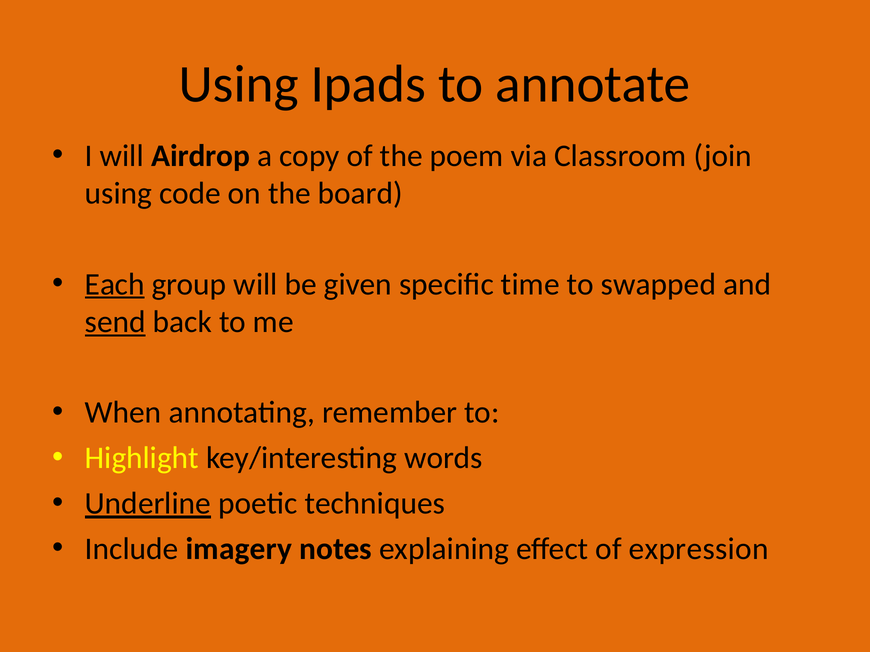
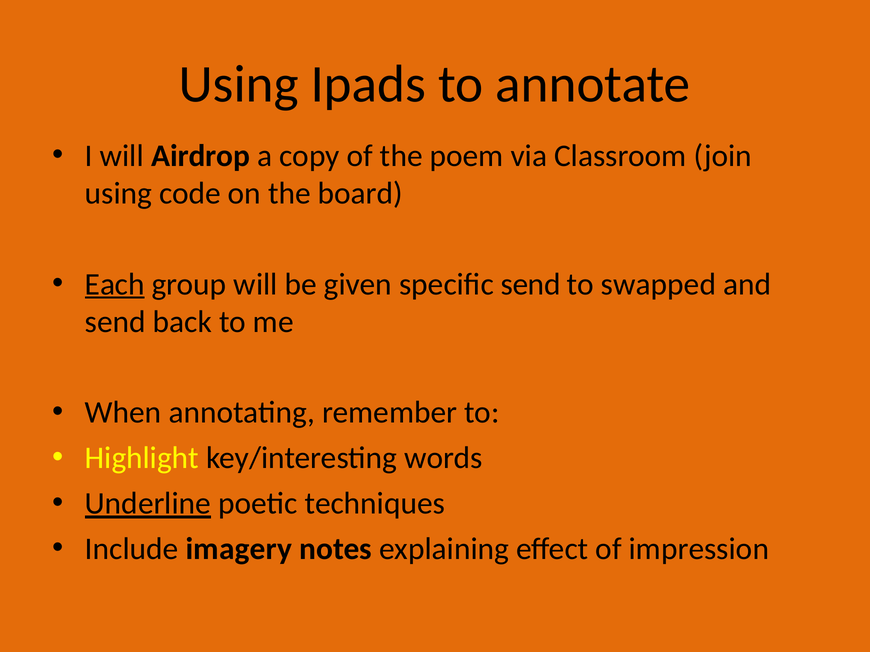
specific time: time -> send
send at (115, 322) underline: present -> none
expression: expression -> impression
